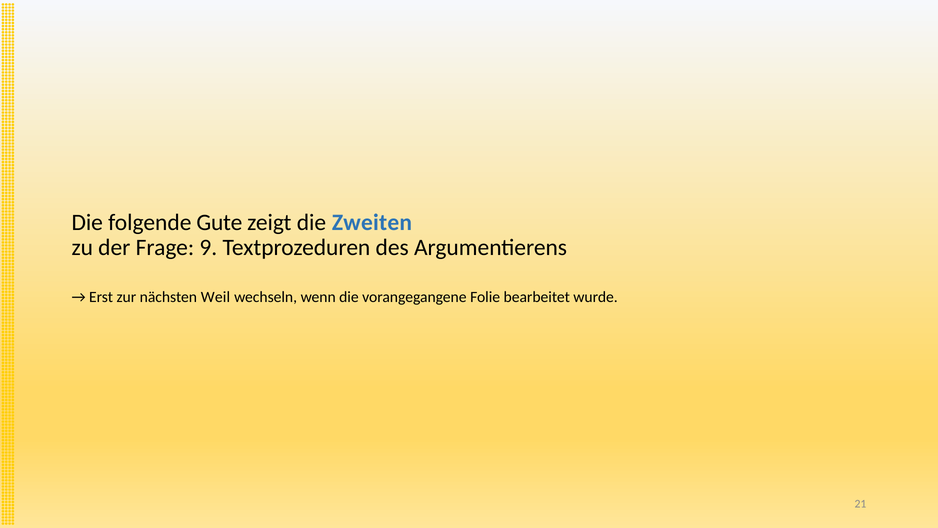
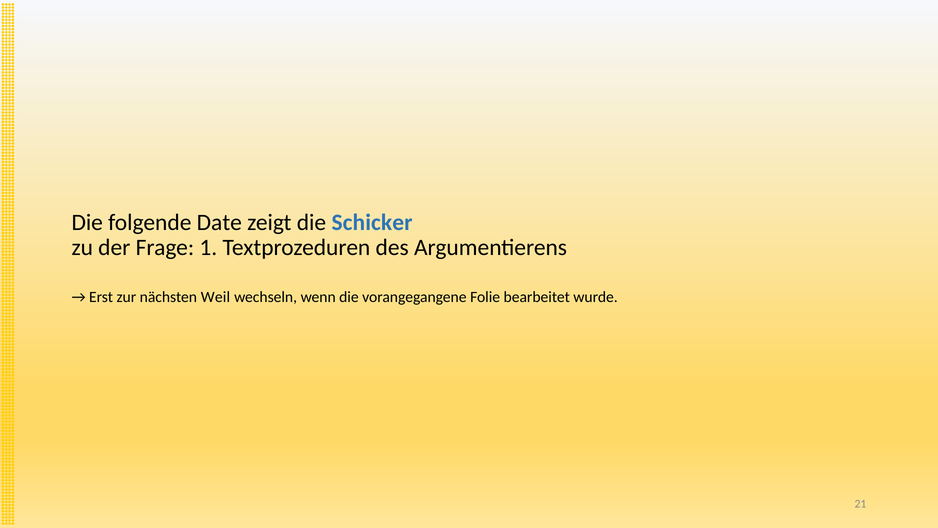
Gute: Gute -> Date
Zweiten: Zweiten -> Schicker
9: 9 -> 1
